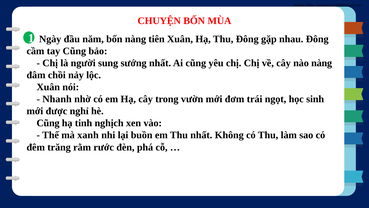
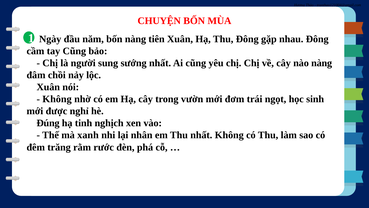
Nhanh at (57, 99): Nhanh -> Không
Cũng at (48, 123): Cũng -> Đúng
buồn: buồn -> nhân
